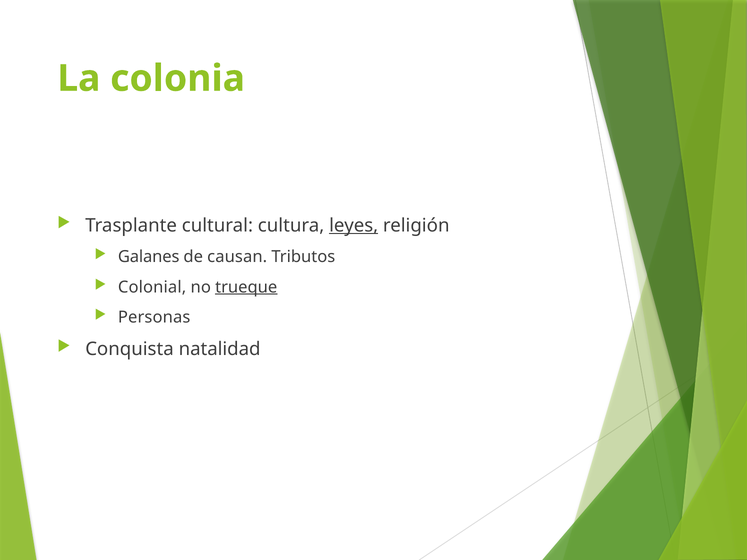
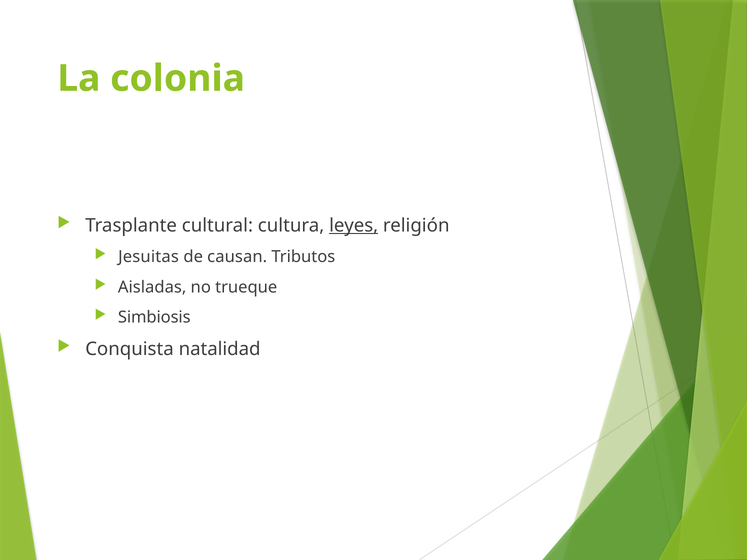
Galanes: Galanes -> Jesuitas
Colonial: Colonial -> Aisladas
trueque underline: present -> none
Personas: Personas -> Simbiosis
